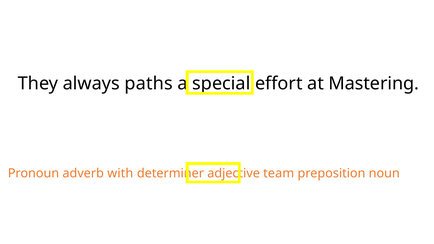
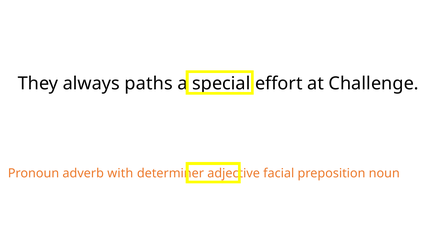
Mastering: Mastering -> Challenge
team: team -> facial
